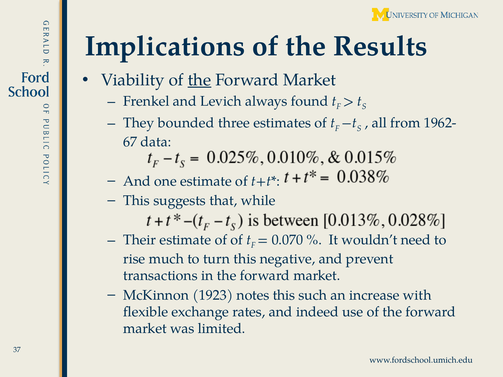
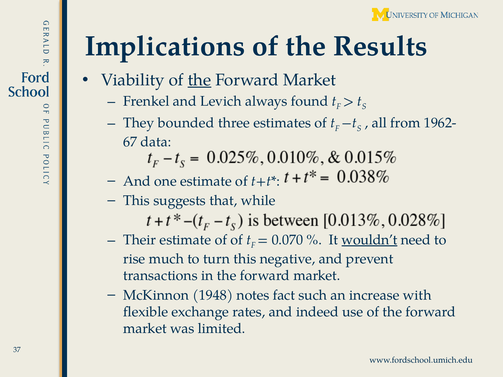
wouldn’t underline: none -> present
1923: 1923 -> 1948
notes this: this -> fact
